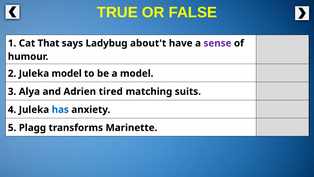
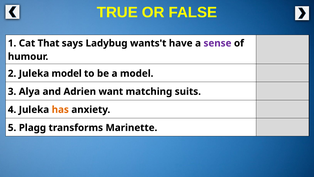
about't: about't -> wants't
tired: tired -> want
has colour: blue -> orange
